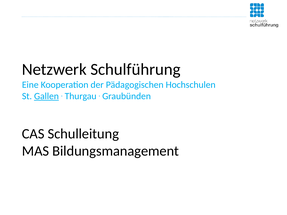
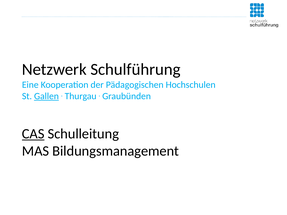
CAS underline: none -> present
